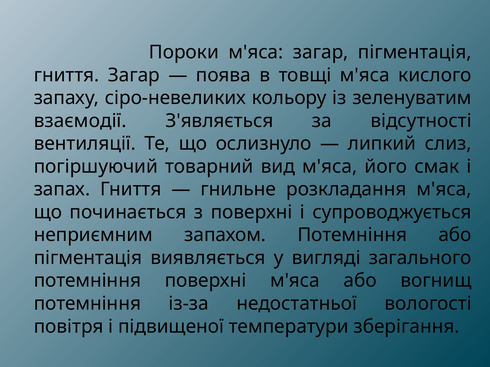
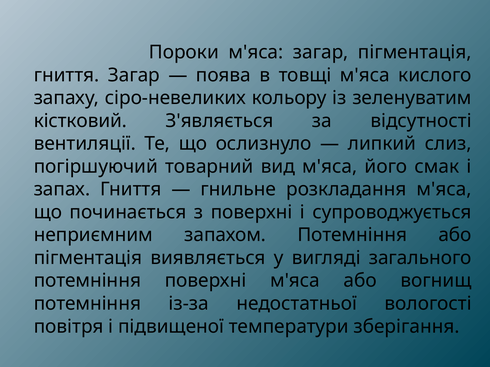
взаємодії: взаємодії -> кістковий
